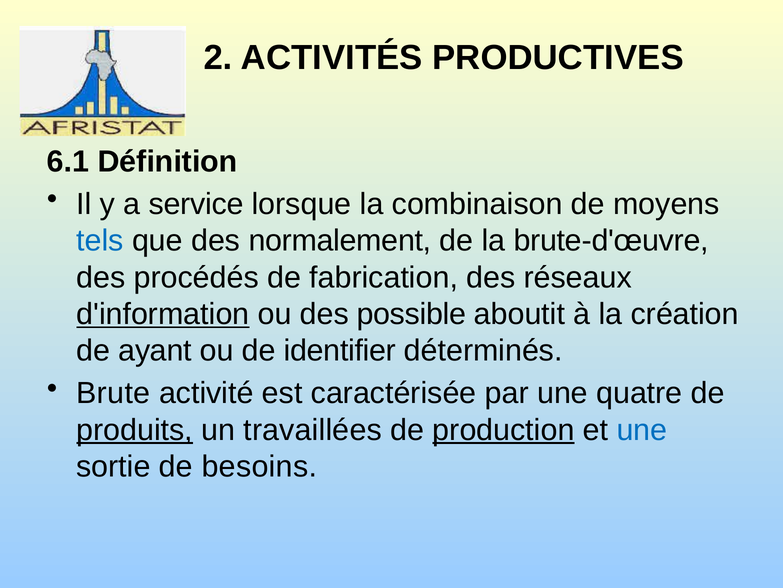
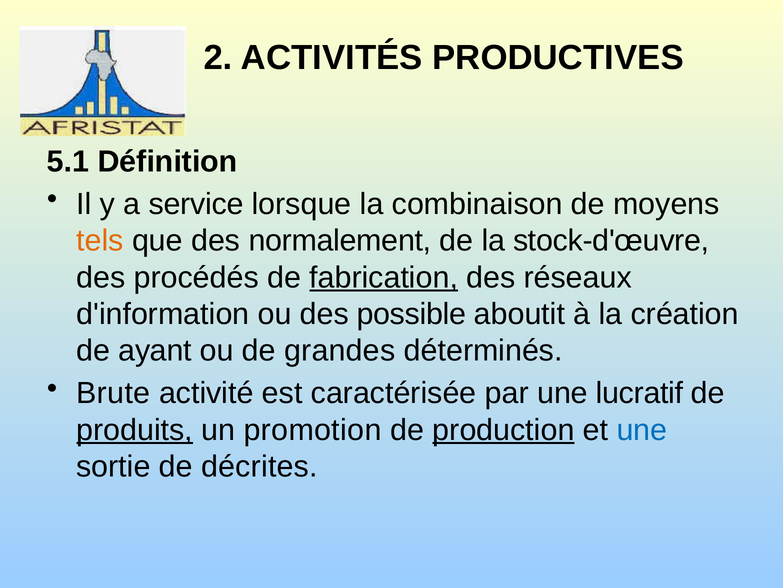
6.1: 6.1 -> 5.1
tels colour: blue -> orange
brute-d'œuvre: brute-d'œuvre -> stock-d'œuvre
fabrication underline: none -> present
d'information underline: present -> none
identifier: identifier -> grandes
quatre: quatre -> lucratif
travaillées: travaillées -> promotion
besoins: besoins -> décrites
